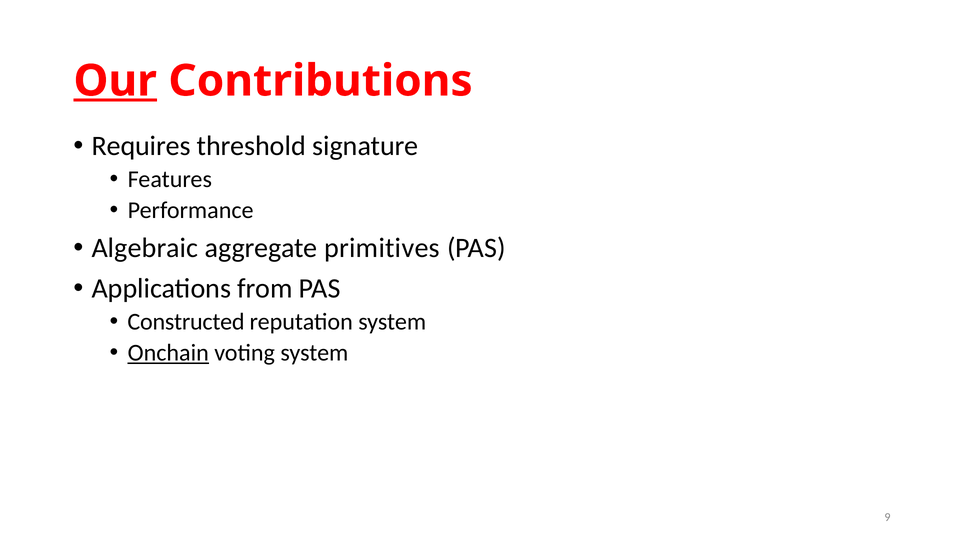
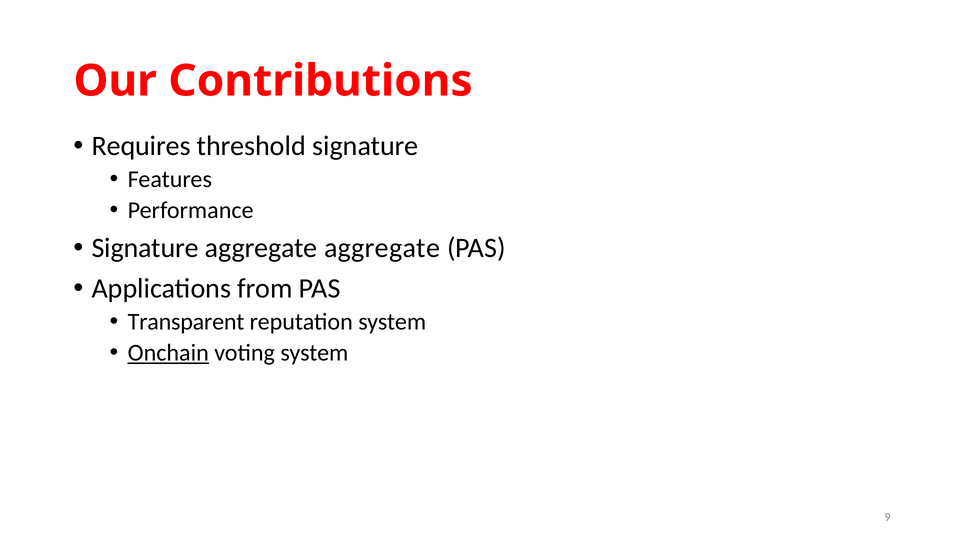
Our underline: present -> none
Algebraic at (145, 248): Algebraic -> Signature
aggregate primitives: primitives -> aggregate
Constructed: Constructed -> Transparent
